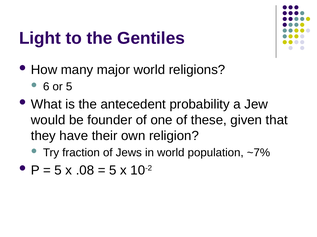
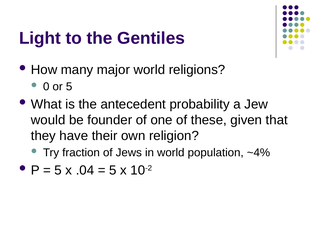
6: 6 -> 0
~7%: ~7% -> ~4%
.08: .08 -> .04
